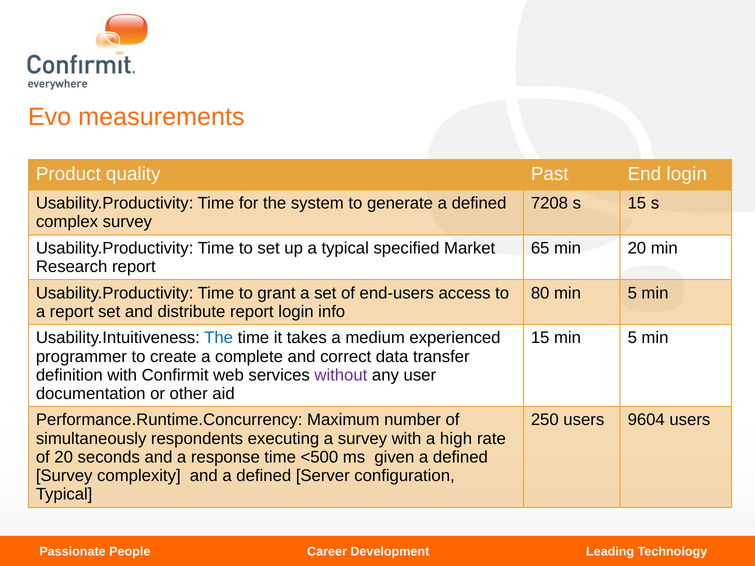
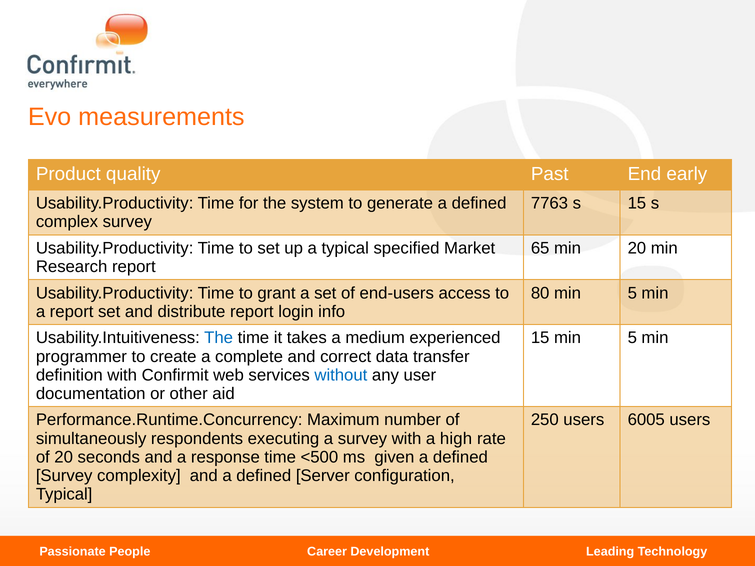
End login: login -> early
7208: 7208 -> 7763
without colour: purple -> blue
9604: 9604 -> 6005
